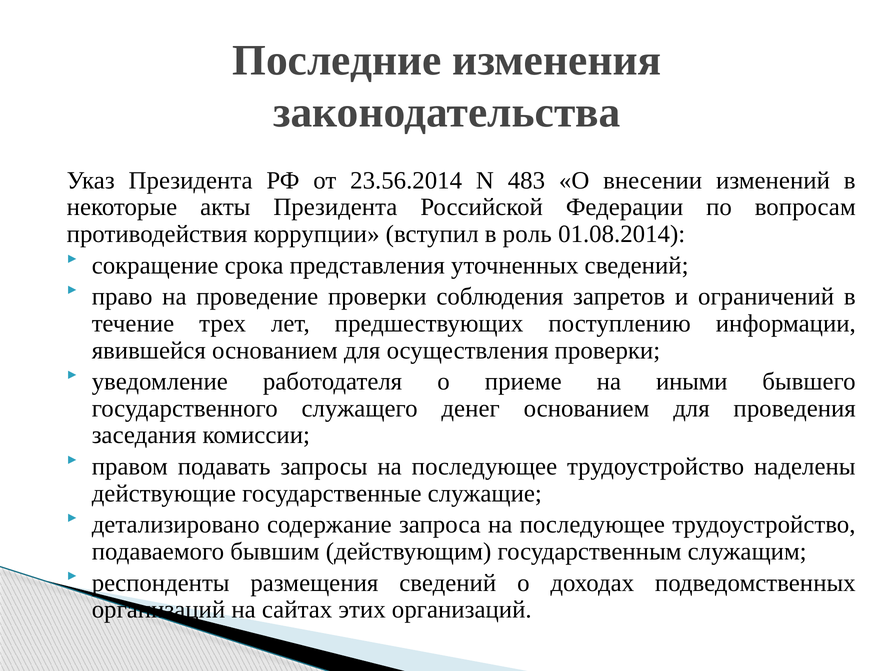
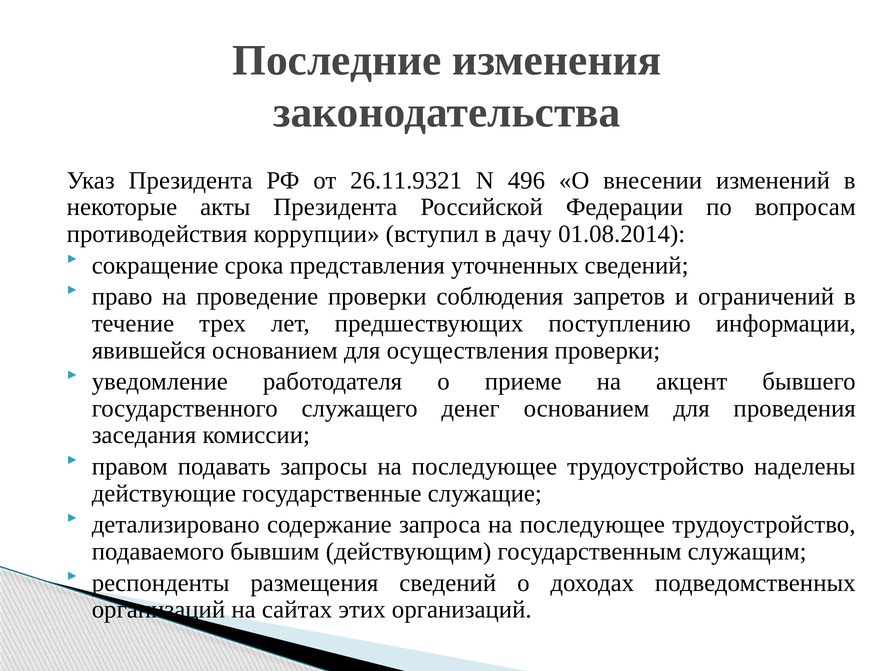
23.56.2014: 23.56.2014 -> 26.11.9321
483: 483 -> 496
роль: роль -> дачу
иными: иными -> акцент
